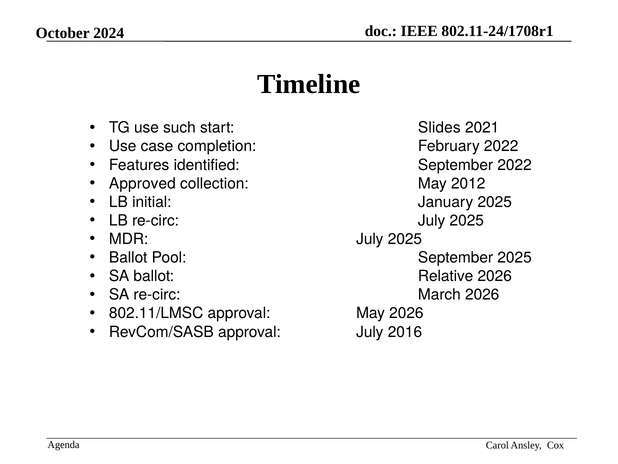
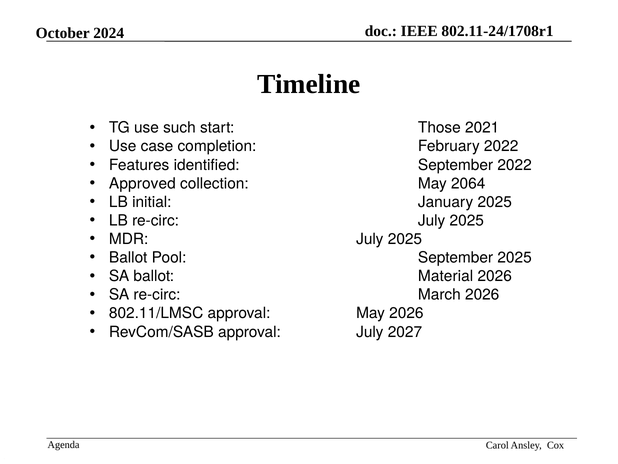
Slides: Slides -> Those
2012: 2012 -> 2064
Relative: Relative -> Material
2016: 2016 -> 2027
